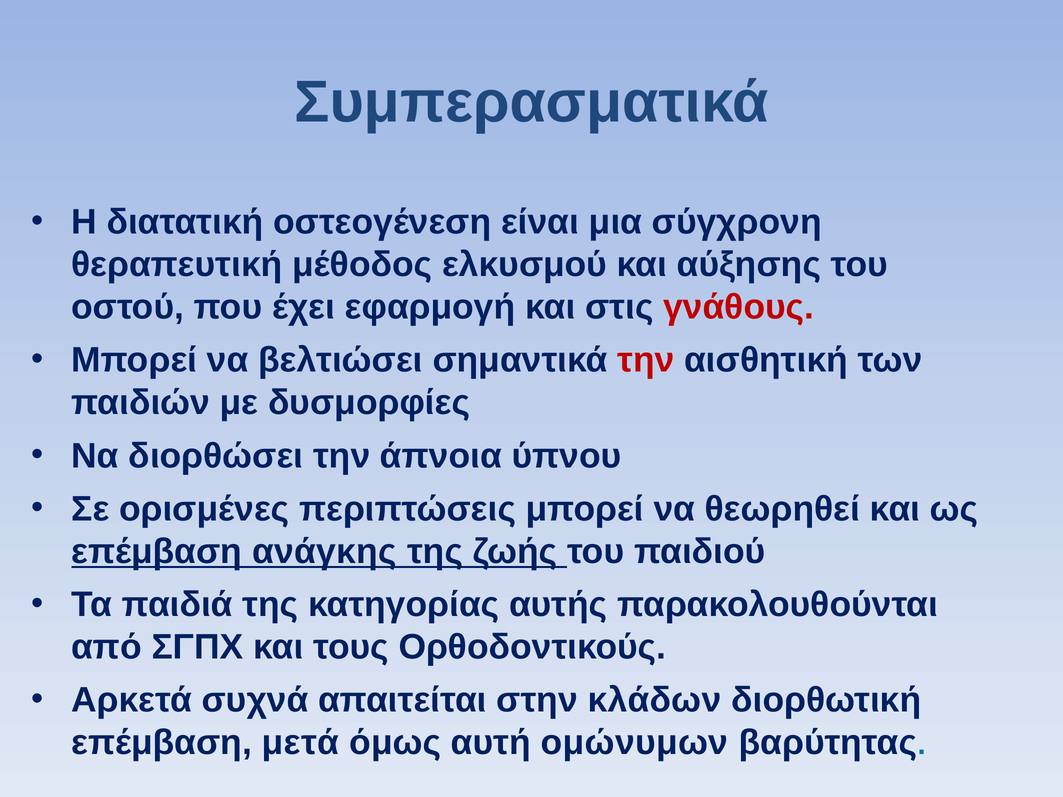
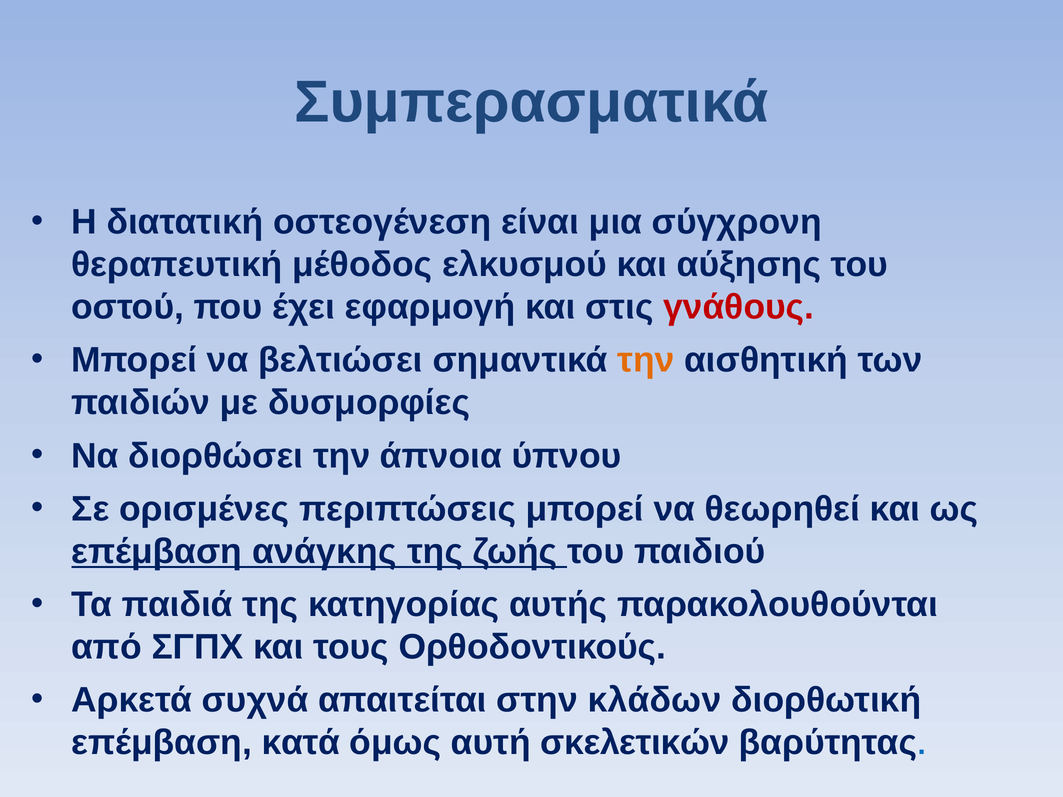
την at (646, 360) colour: red -> orange
μετά: μετά -> κατά
ομώνυμων: ομώνυμων -> σκελετικών
